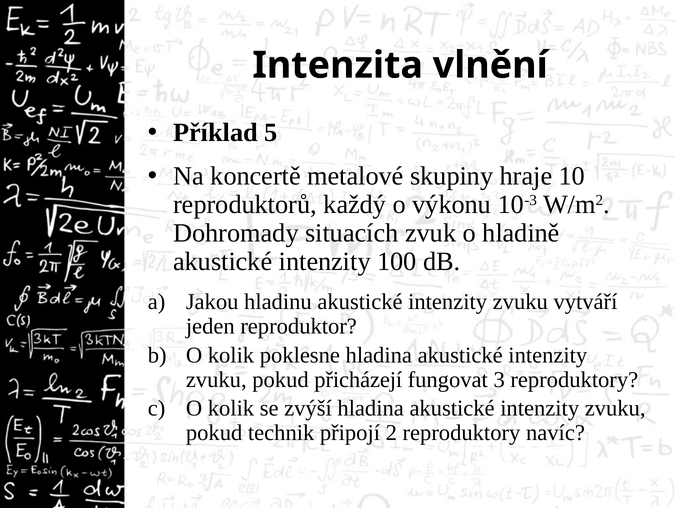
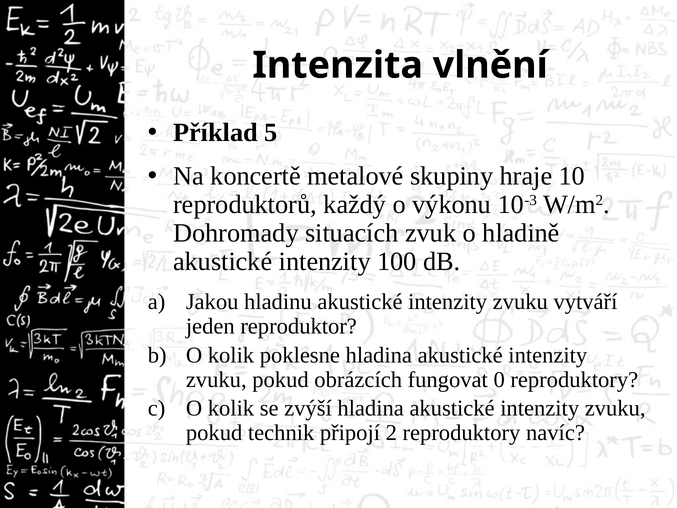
přicházejí: přicházejí -> obrázcích
3: 3 -> 0
